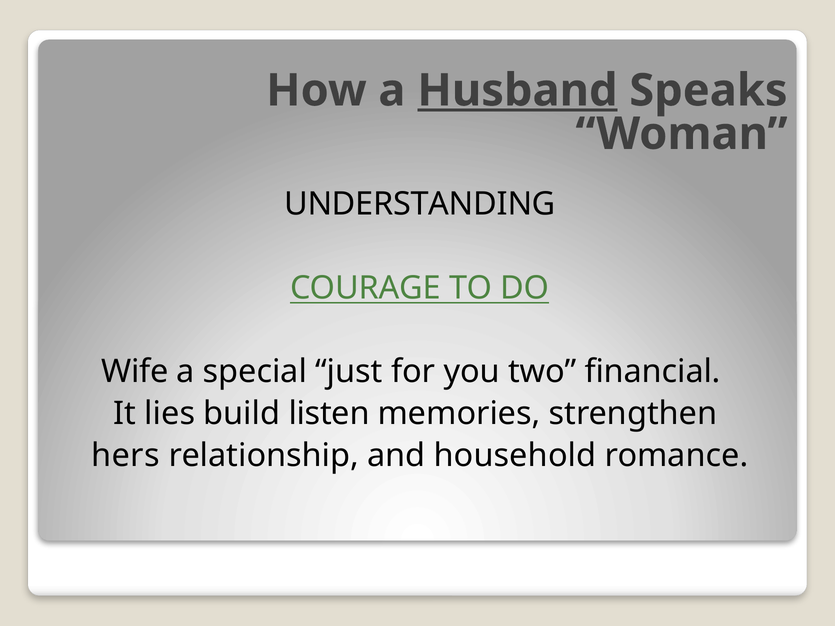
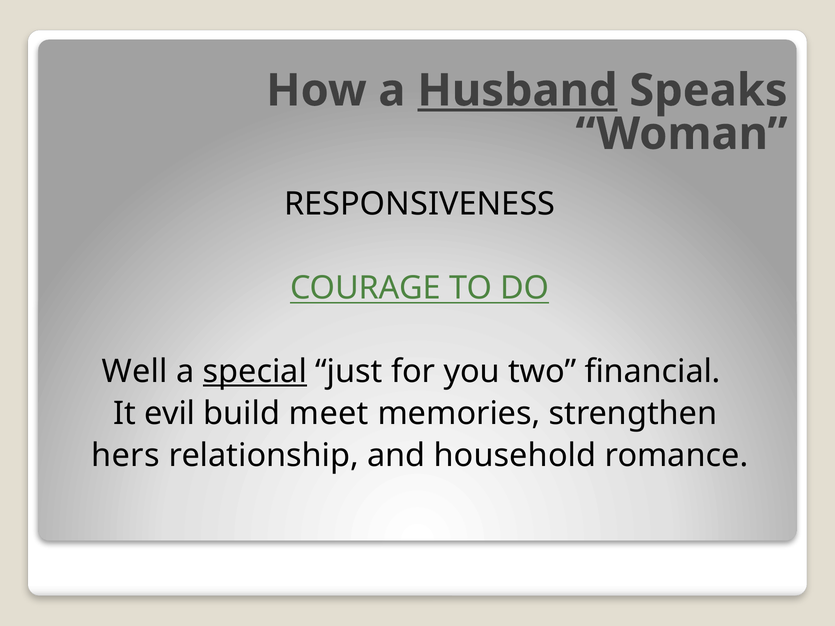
UNDERSTANDING: UNDERSTANDING -> RESPONSIVENESS
Wife: Wife -> Well
special underline: none -> present
lies: lies -> evil
listen: listen -> meet
